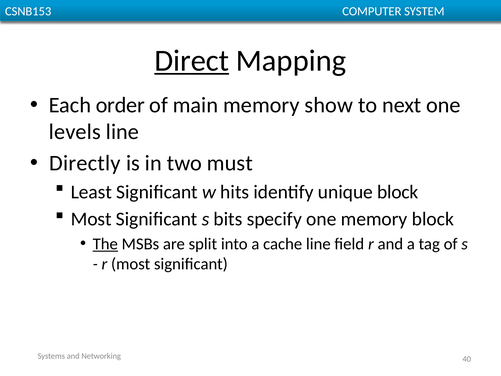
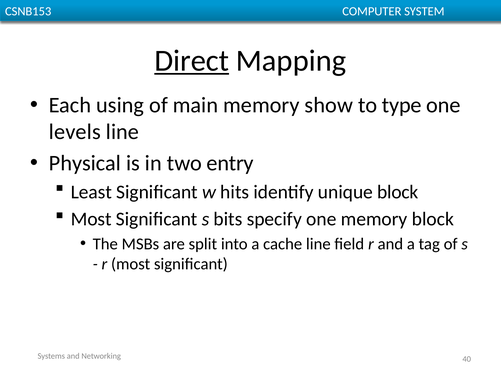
order: order -> using
next: next -> type
Directly: Directly -> Physical
must: must -> entry
The underline: present -> none
